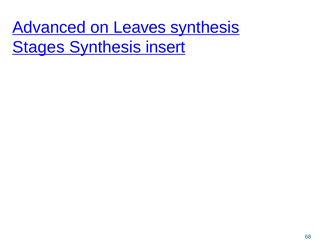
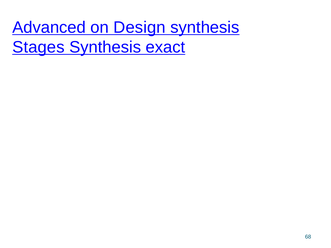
Leaves: Leaves -> Design
insert: insert -> exact
